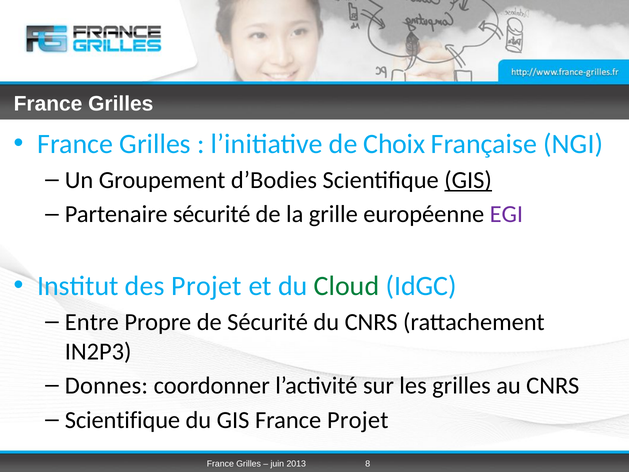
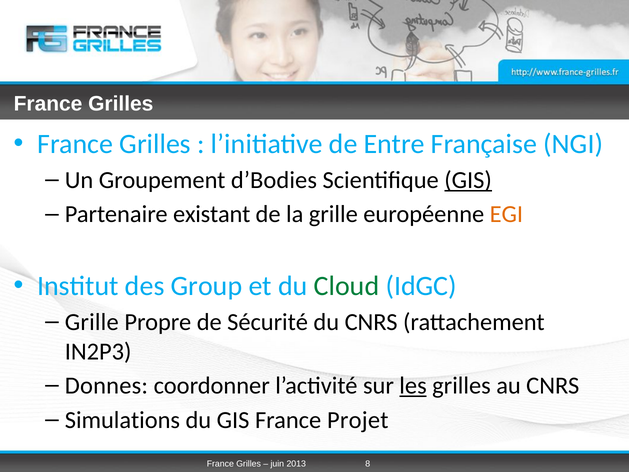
Choix: Choix -> Entre
Partenaire sécurité: sécurité -> existant
EGI colour: purple -> orange
des Projet: Projet -> Group
Entre at (92, 322): Entre -> Grille
les underline: none -> present
Scientifique at (122, 420): Scientifique -> Simulations
